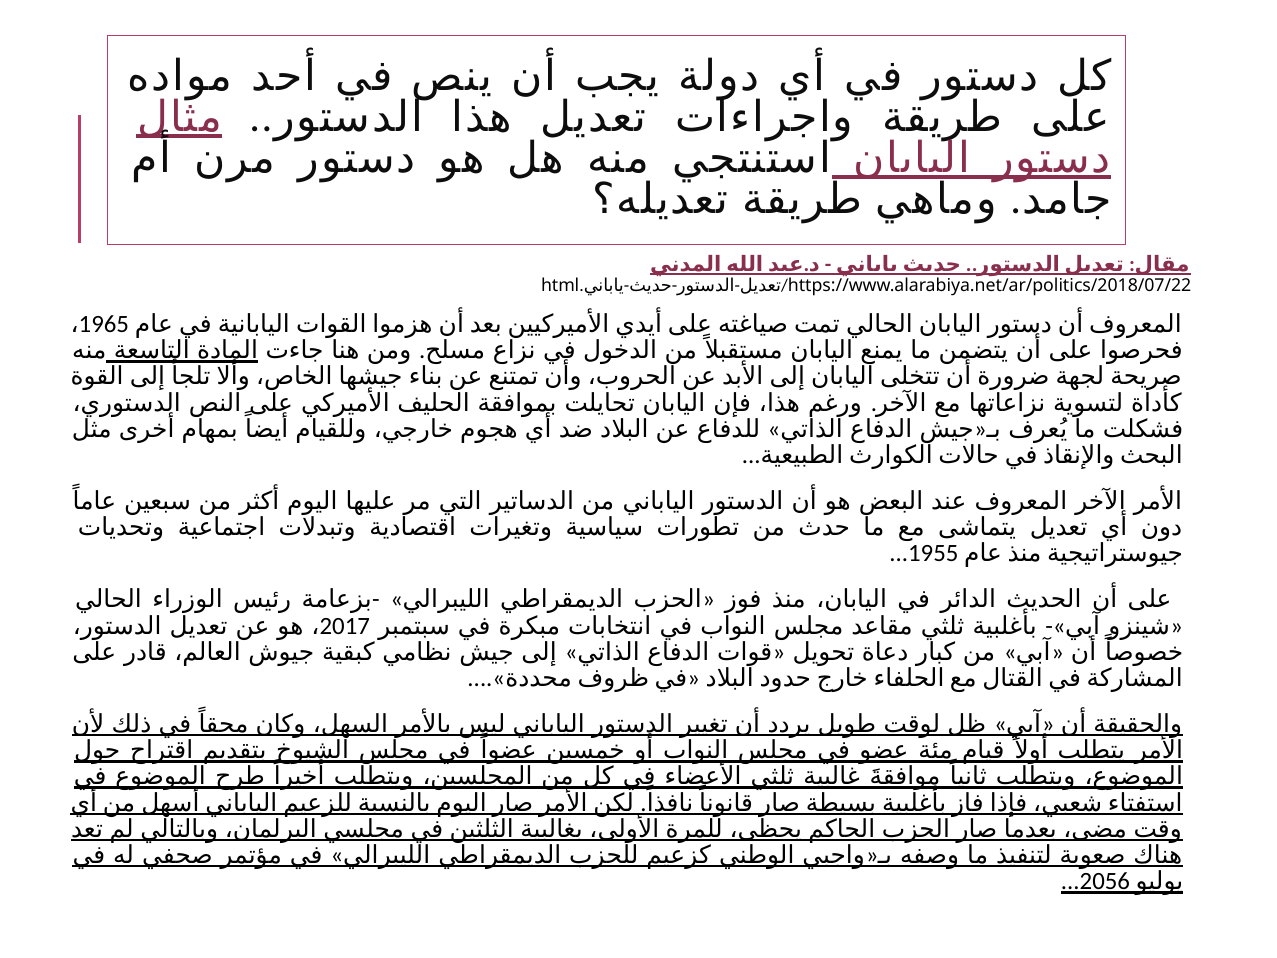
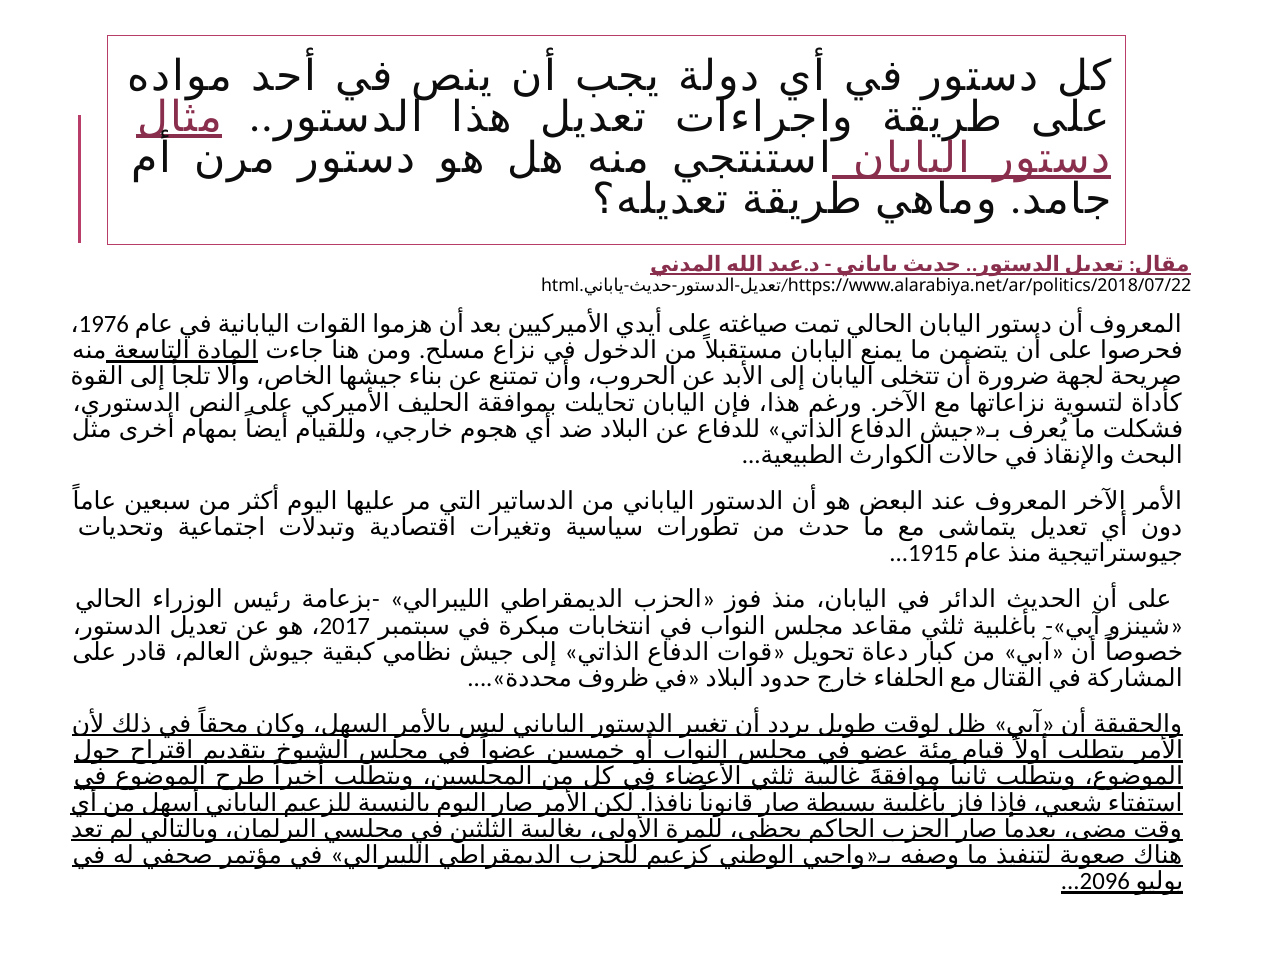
1965: 1965 -> 1976
1955: 1955 -> 1915
2056: 2056 -> 2096
